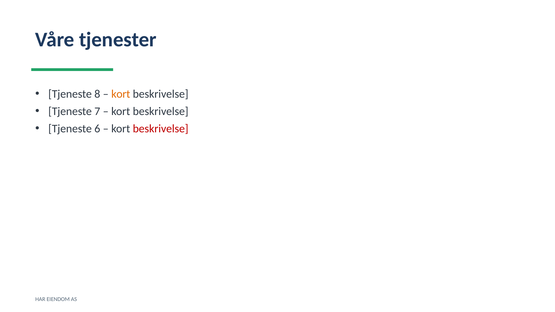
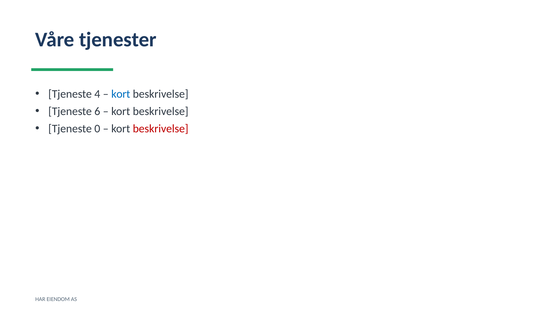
8: 8 -> 4
kort at (121, 94) colour: orange -> blue
7: 7 -> 6
6: 6 -> 0
